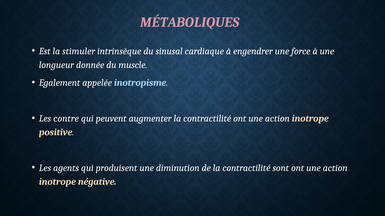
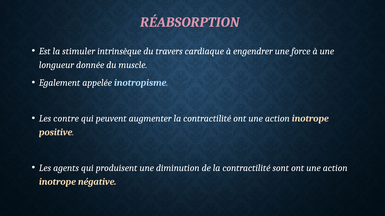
MÉTABOLIQUES: MÉTABOLIQUES -> RÉABSORPTION
sinusal: sinusal -> travers
